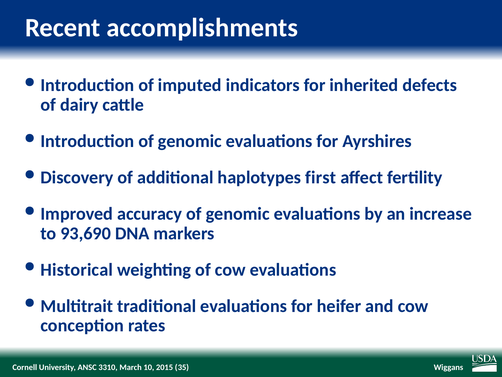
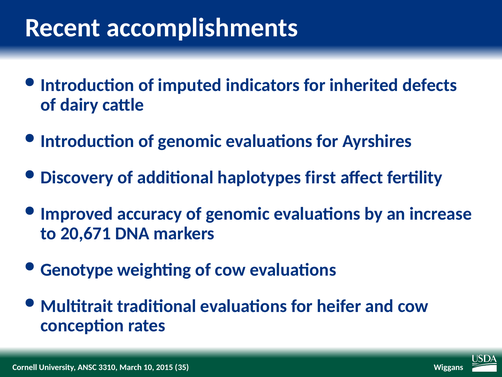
93,690: 93,690 -> 20,671
Historical: Historical -> Genotype
